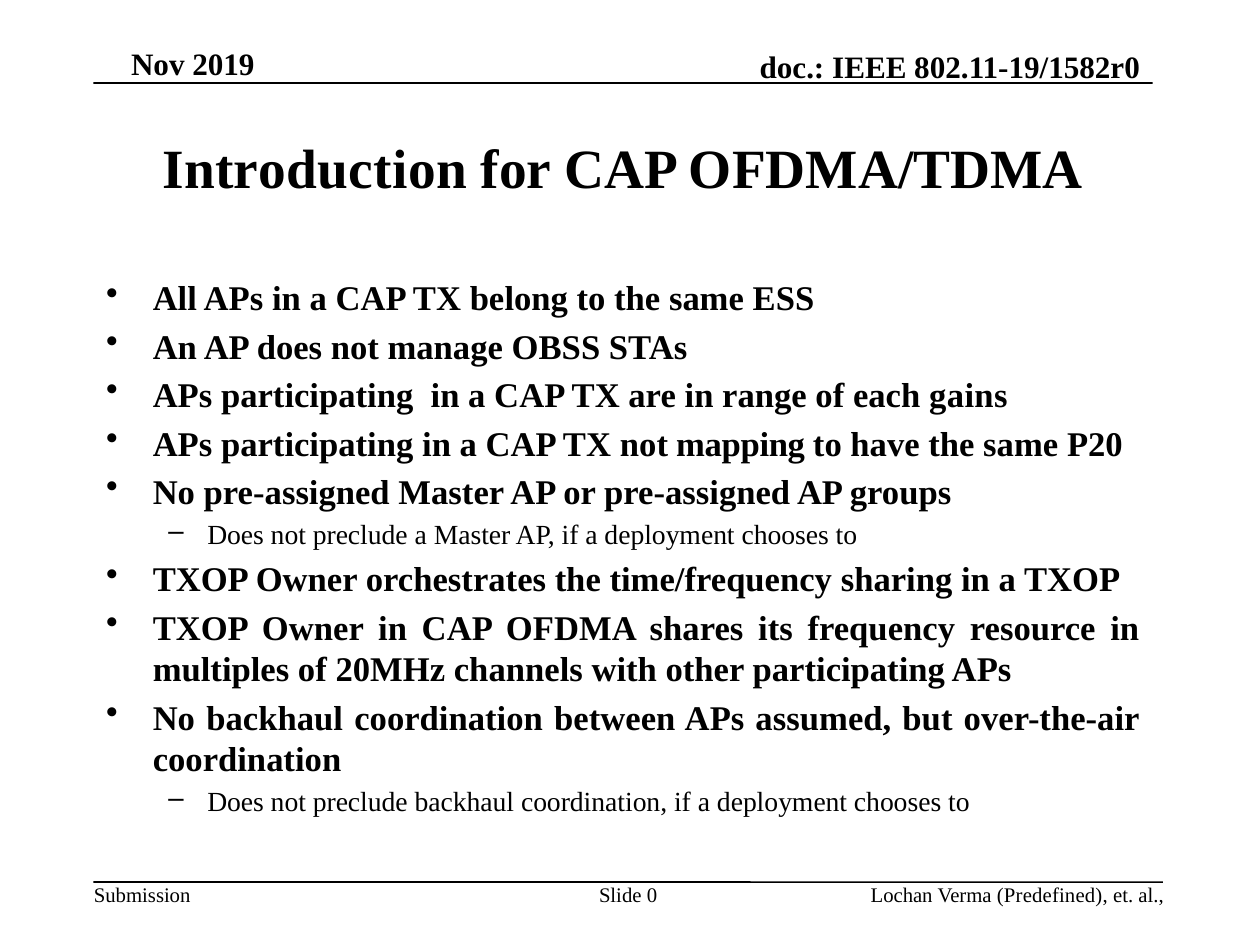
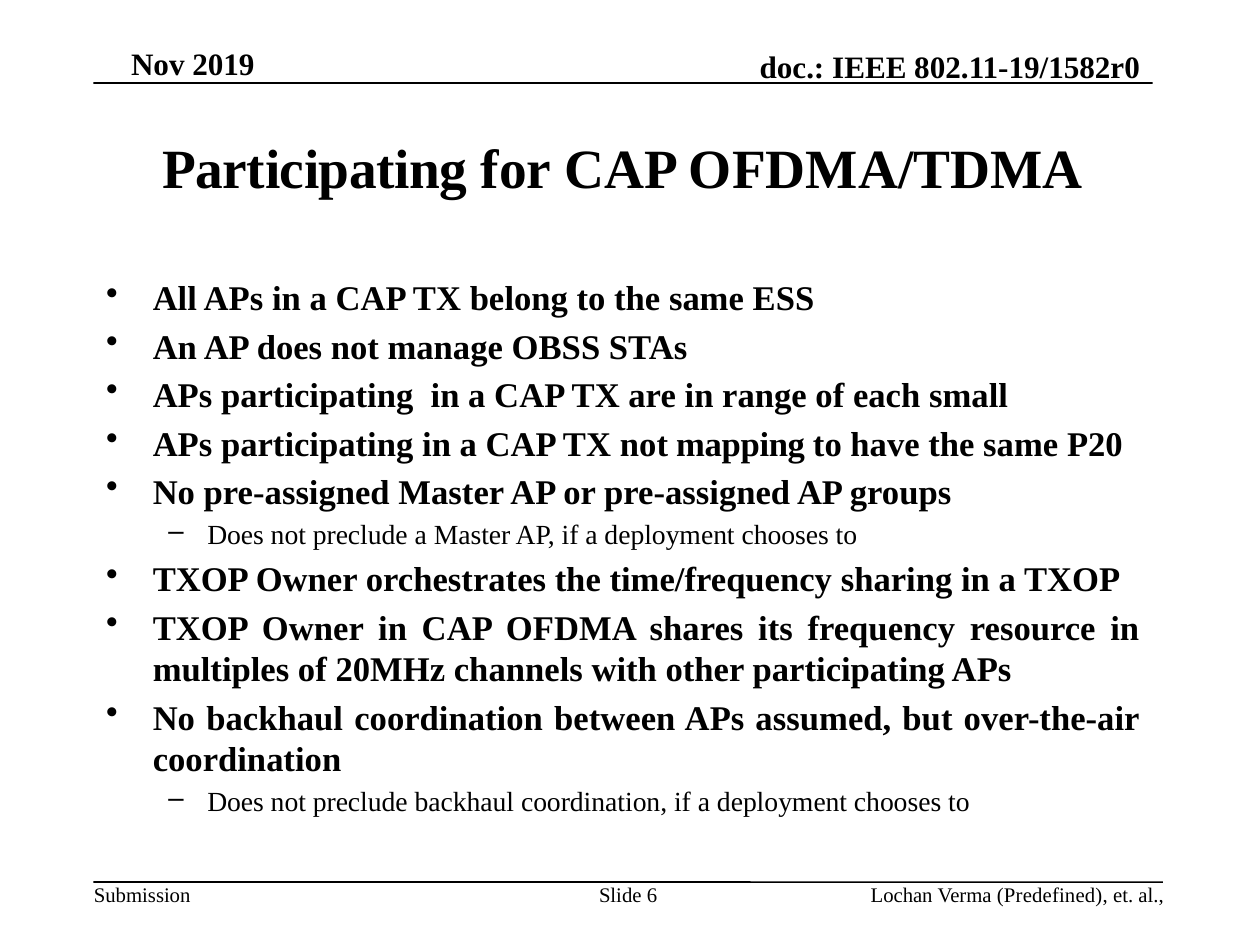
Introduction at (315, 170): Introduction -> Participating
gains: gains -> small
0: 0 -> 6
